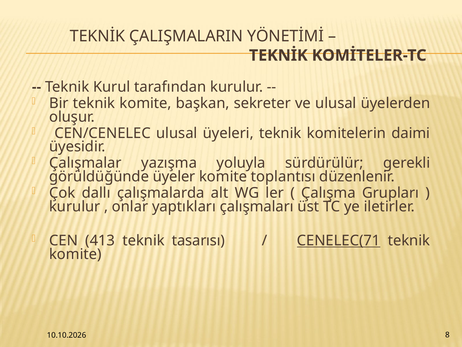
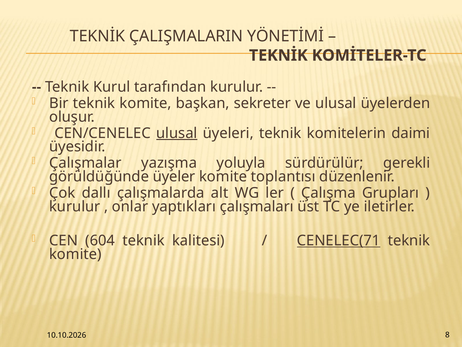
ulusal at (177, 133) underline: none -> present
413: 413 -> 604
tasarısı: tasarısı -> kalitesi
